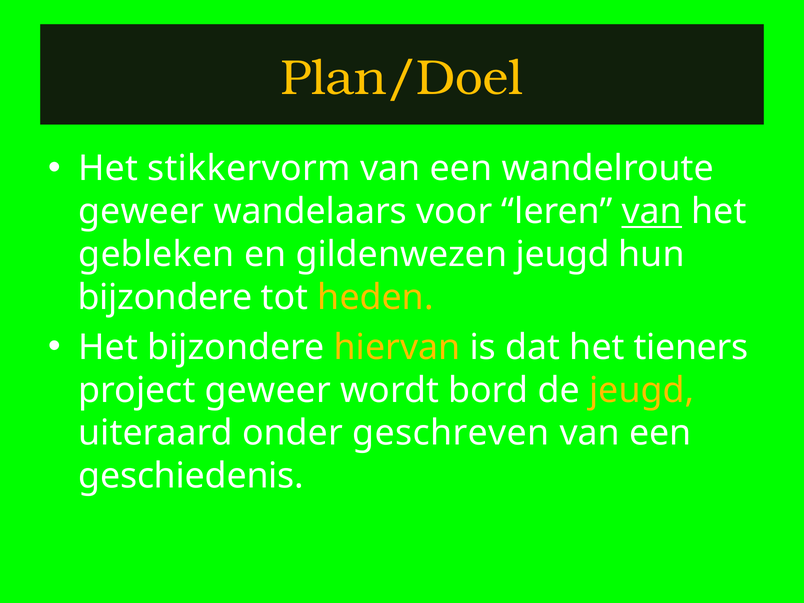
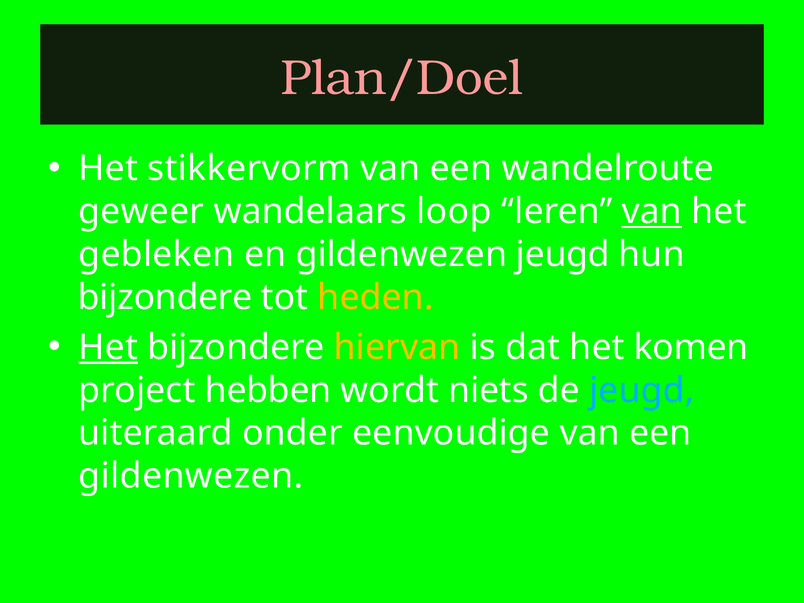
Plan/Doel colour: yellow -> pink
voor: voor -> loop
Het at (108, 347) underline: none -> present
tieners: tieners -> komen
project geweer: geweer -> hebben
bord: bord -> niets
jeugd at (642, 390) colour: yellow -> light blue
geschreven: geschreven -> eenvoudige
geschiedenis at (191, 476): geschiedenis -> gildenwezen
